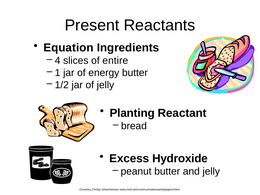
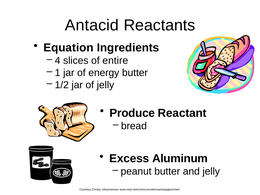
Present: Present -> Antacid
Planting: Planting -> Produce
Hydroxide: Hydroxide -> Aluminum
